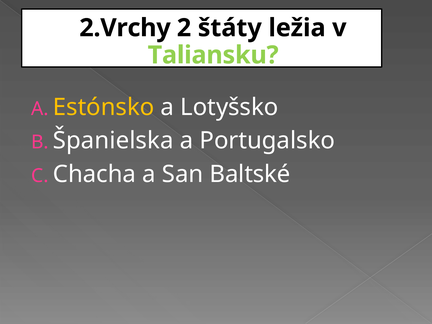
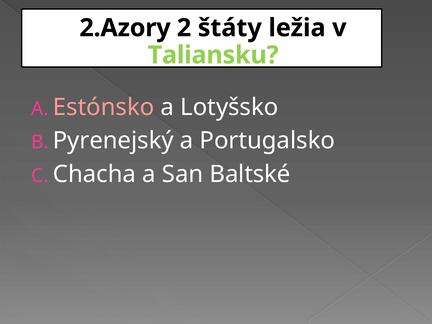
2.Vrchy: 2.Vrchy -> 2.Azory
Estónsko colour: yellow -> pink
Španielska: Španielska -> Pyrenejský
